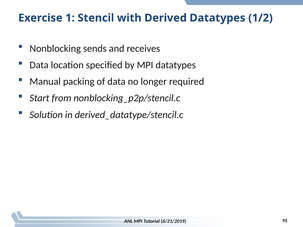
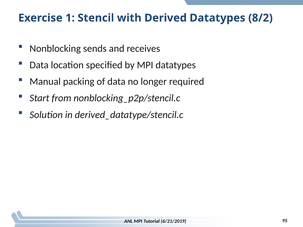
1/2: 1/2 -> 8/2
